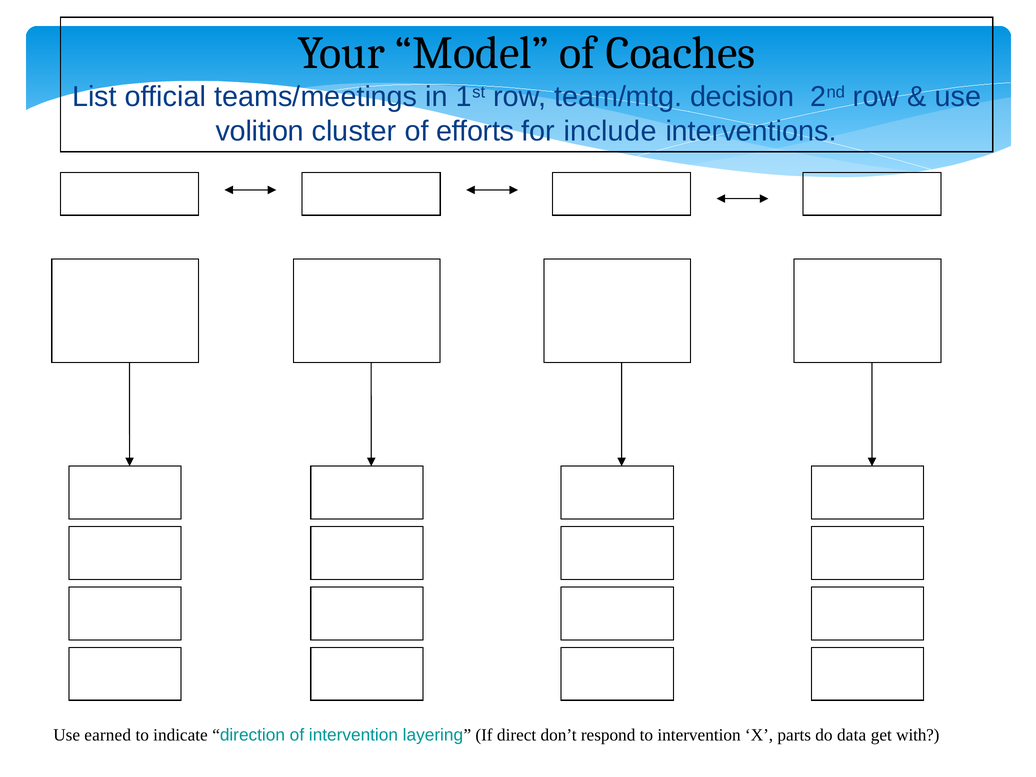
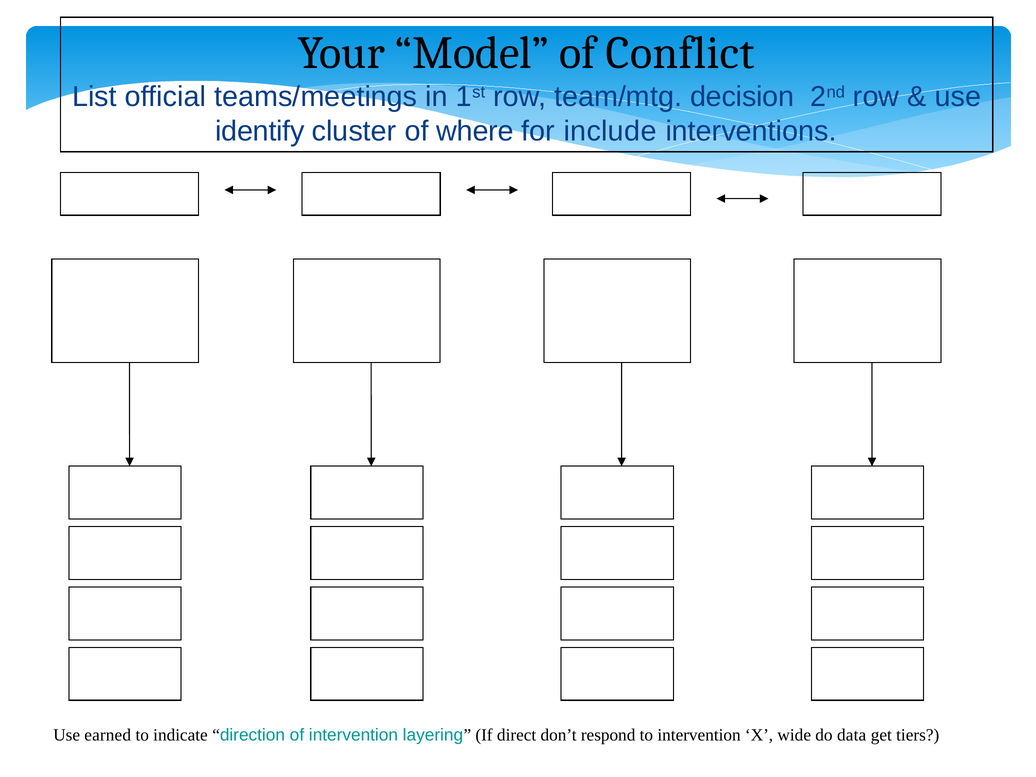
Coaches: Coaches -> Conflict
volition: volition -> identify
efforts: efforts -> where
parts: parts -> wide
with: with -> tiers
